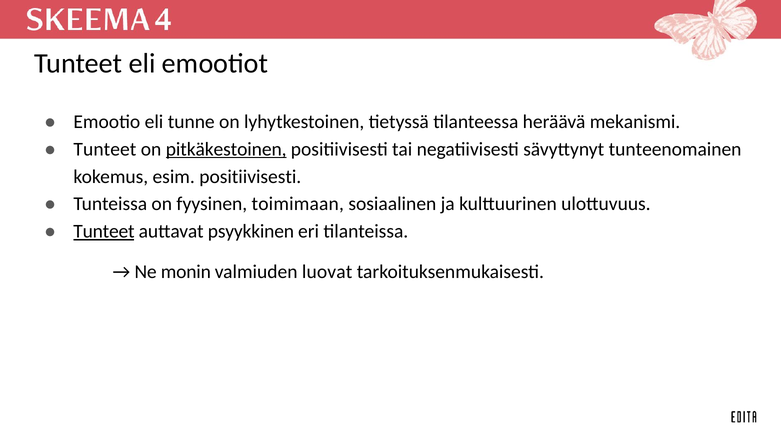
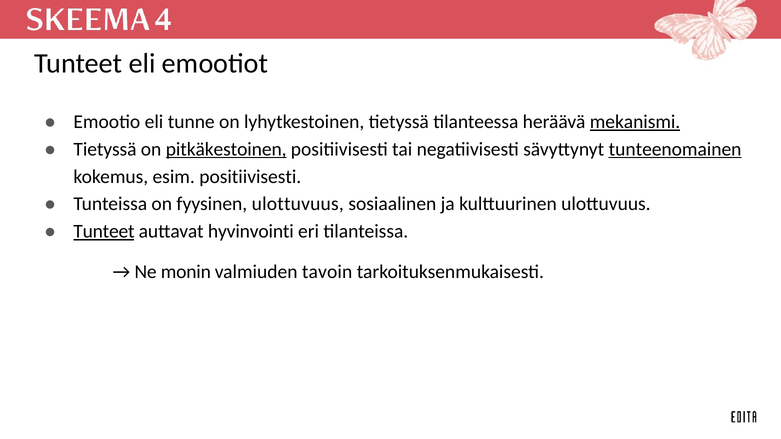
mekanismi underline: none -> present
Tunteet at (105, 149): Tunteet -> Tietyssä
tunteenomainen underline: none -> present
fyysinen toimimaan: toimimaan -> ulottuvuus
psyykkinen: psyykkinen -> hyvinvointi
luovat: luovat -> tavoin
